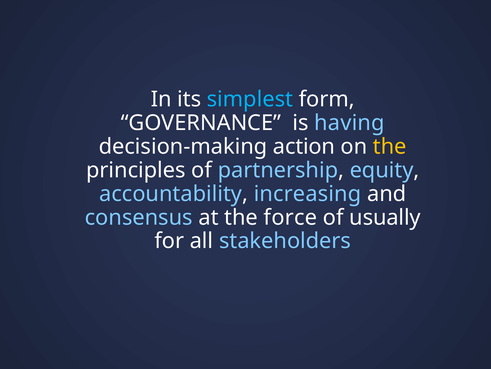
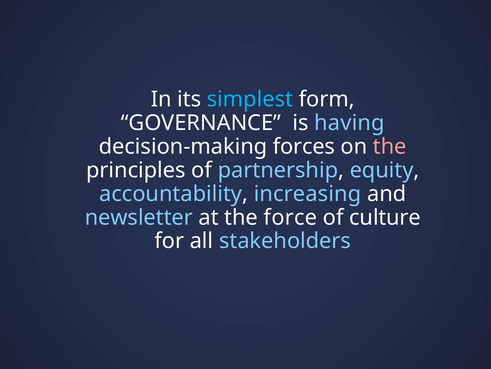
action: action -> forces
the at (390, 146) colour: yellow -> pink
consensus: consensus -> newsletter
usually: usually -> culture
